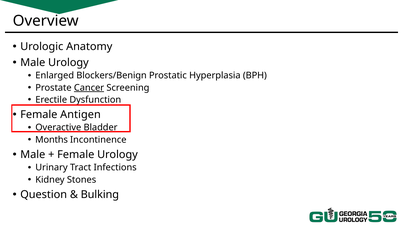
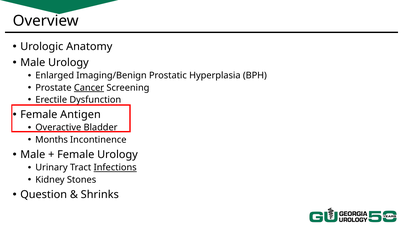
Blockers/Benign: Blockers/Benign -> Imaging/Benign
Infections underline: none -> present
Bulking: Bulking -> Shrinks
